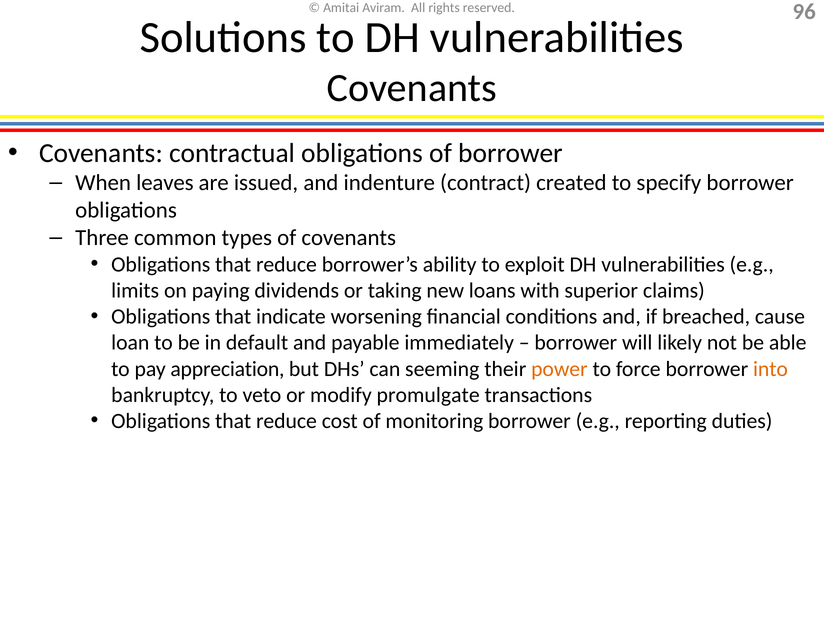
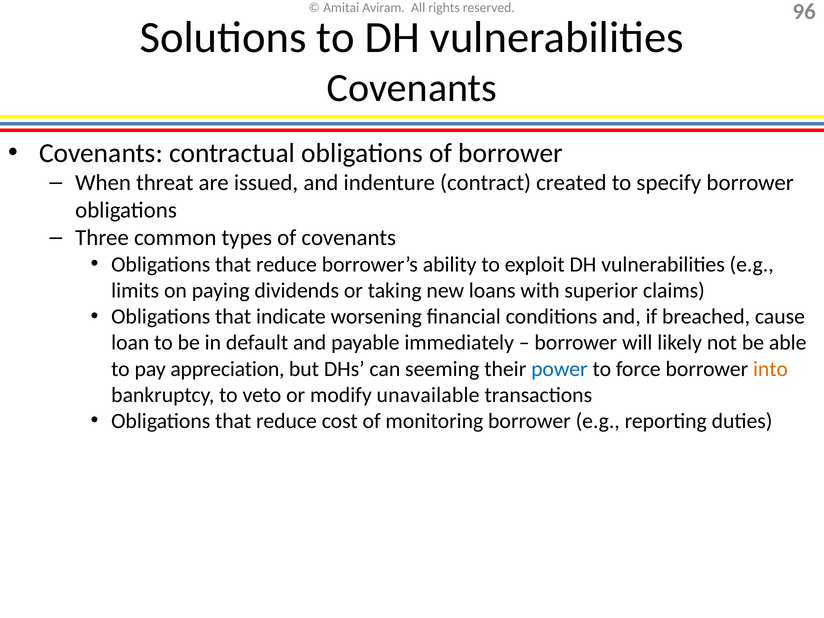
leaves: leaves -> threat
power colour: orange -> blue
promulgate: promulgate -> unavailable
